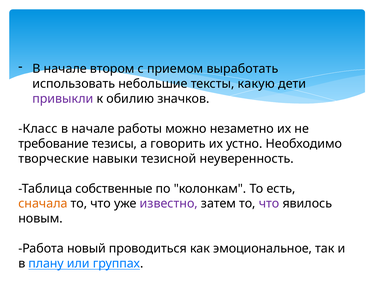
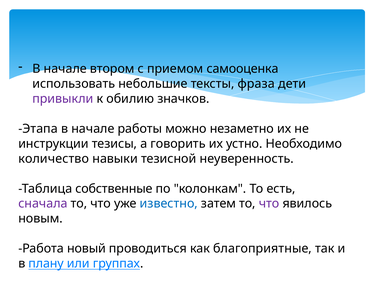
выработать: выработать -> самооценка
какую: какую -> фраза
Класс: Класс -> Этапа
требование: требование -> инструкции
творческие: творческие -> количество
сначала colour: orange -> purple
известно colour: purple -> blue
эмоциональное: эмоциональное -> благоприятные
